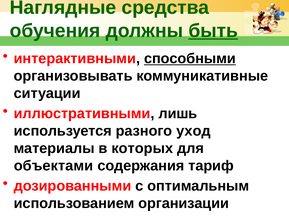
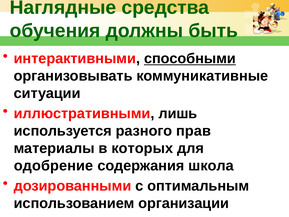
быть underline: present -> none
уход: уход -> прав
объектами: объектами -> одобрение
тариф: тариф -> школа
